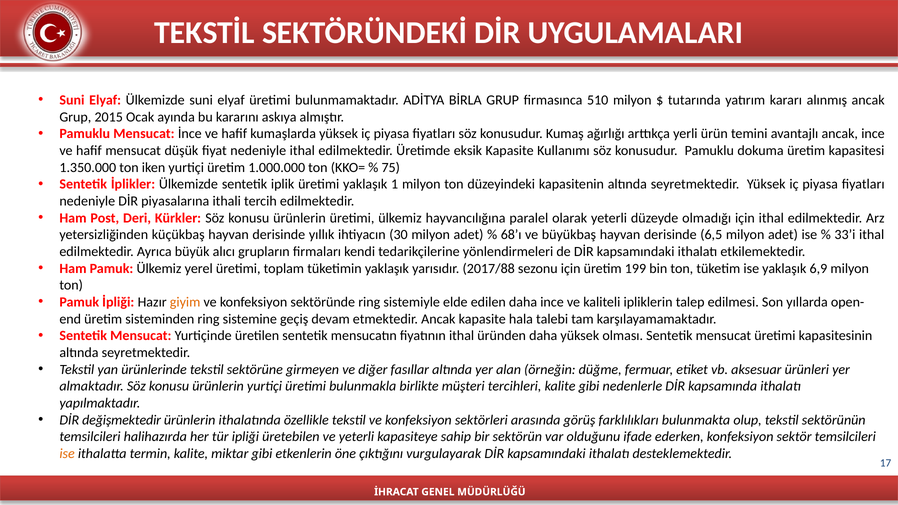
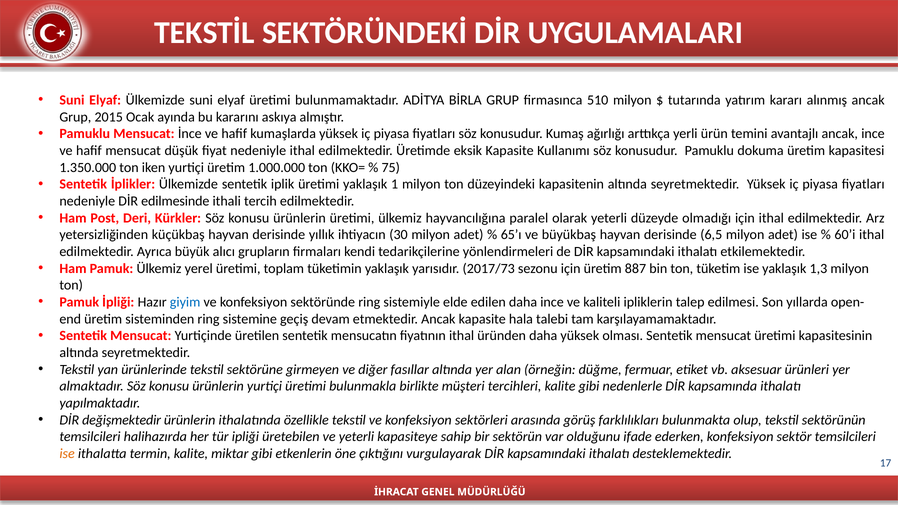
piyasalarına: piyasalarına -> edilmesinde
68’ı: 68’ı -> 65’ı
33’i: 33’i -> 60’i
2017/88: 2017/88 -> 2017/73
199: 199 -> 887
6,9: 6,9 -> 1,3
giyim colour: orange -> blue
